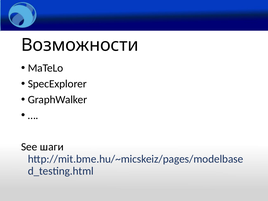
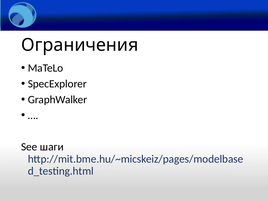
Возможности: Возможности -> Ограничения
